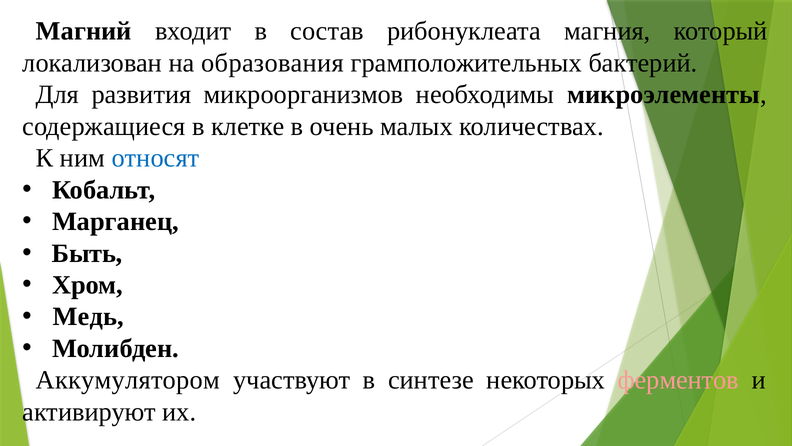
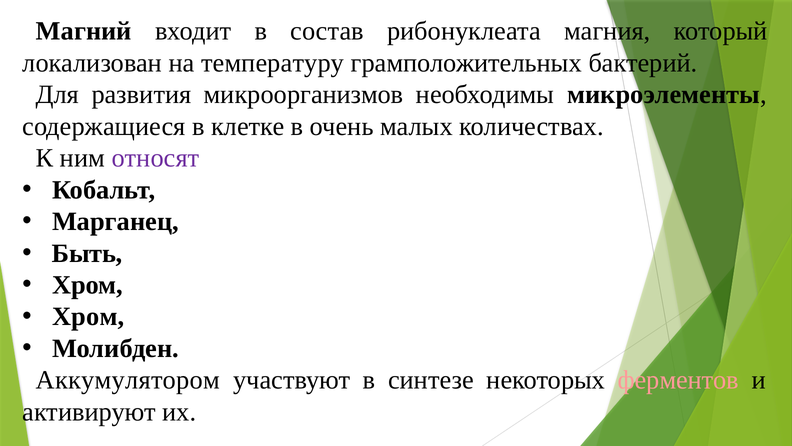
образования: образования -> температуру
относят colour: blue -> purple
Медь at (88, 316): Медь -> Хром
